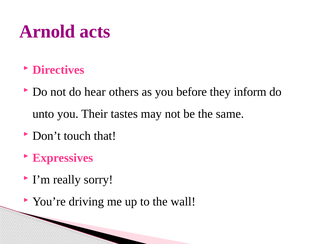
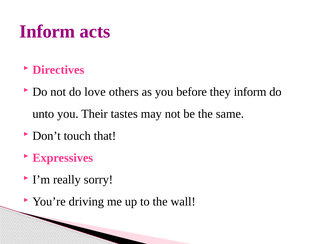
Arnold at (47, 31): Arnold -> Inform
hear: hear -> love
